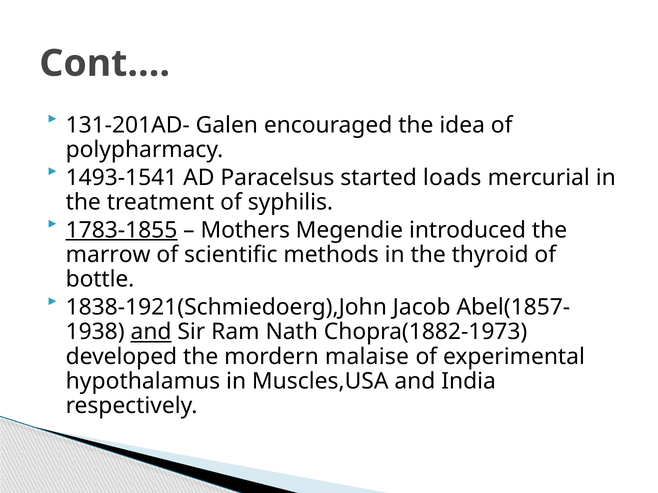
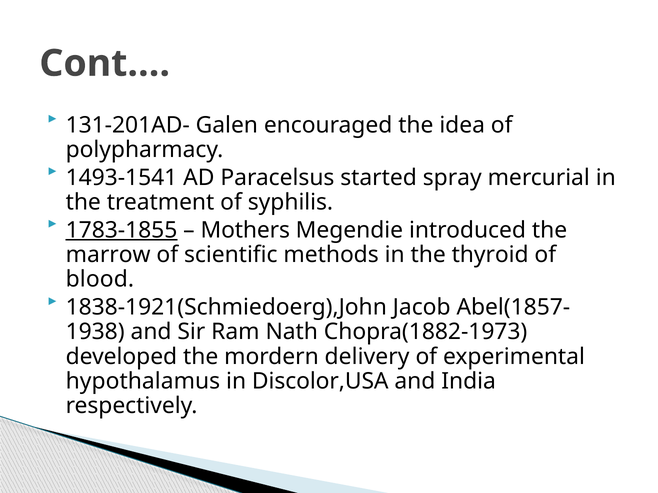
loads: loads -> spray
bottle: bottle -> blood
and at (151, 332) underline: present -> none
malaise: malaise -> delivery
Muscles,USA: Muscles,USA -> Discolor,USA
